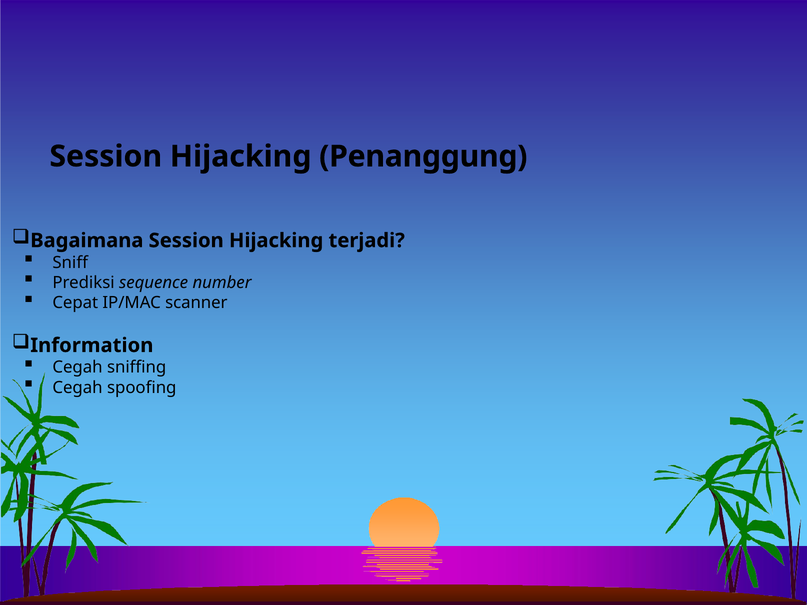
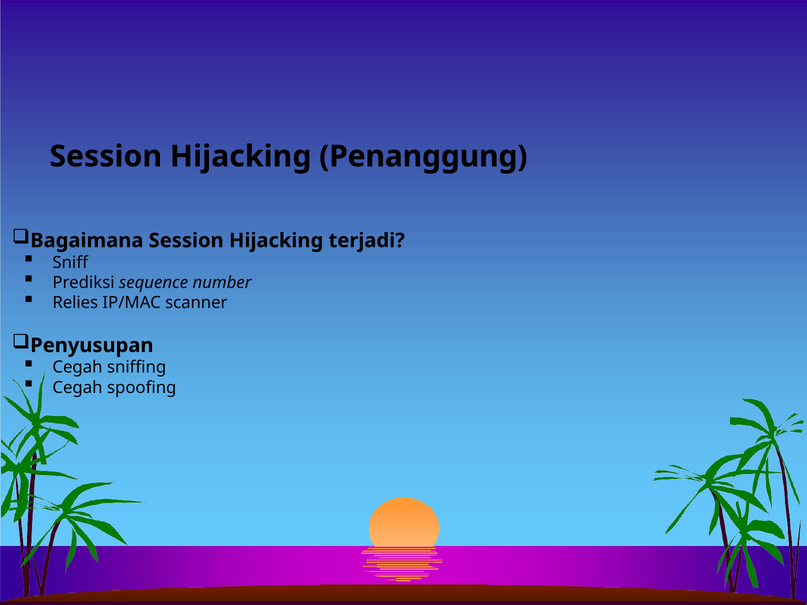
Cepat: Cepat -> Relies
Information: Information -> Penyusupan
